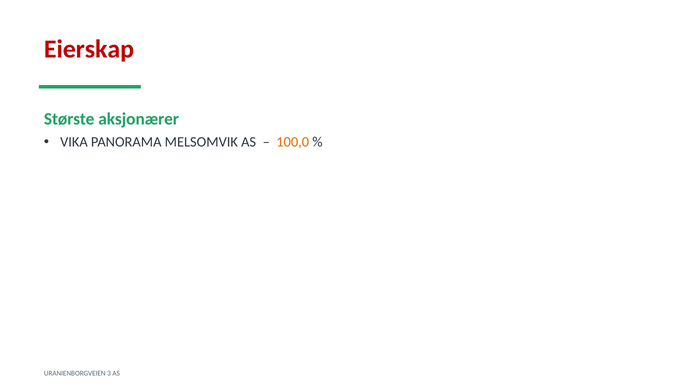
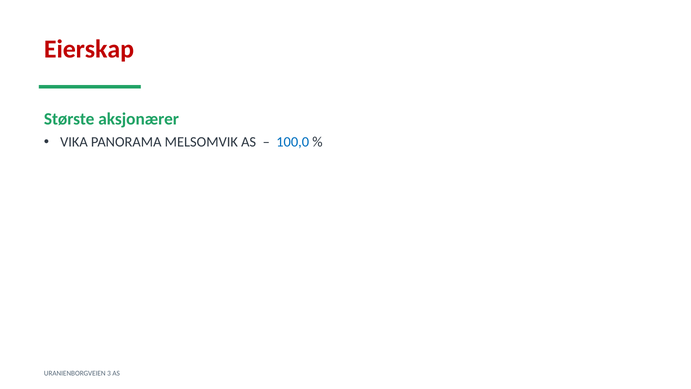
100,0 colour: orange -> blue
